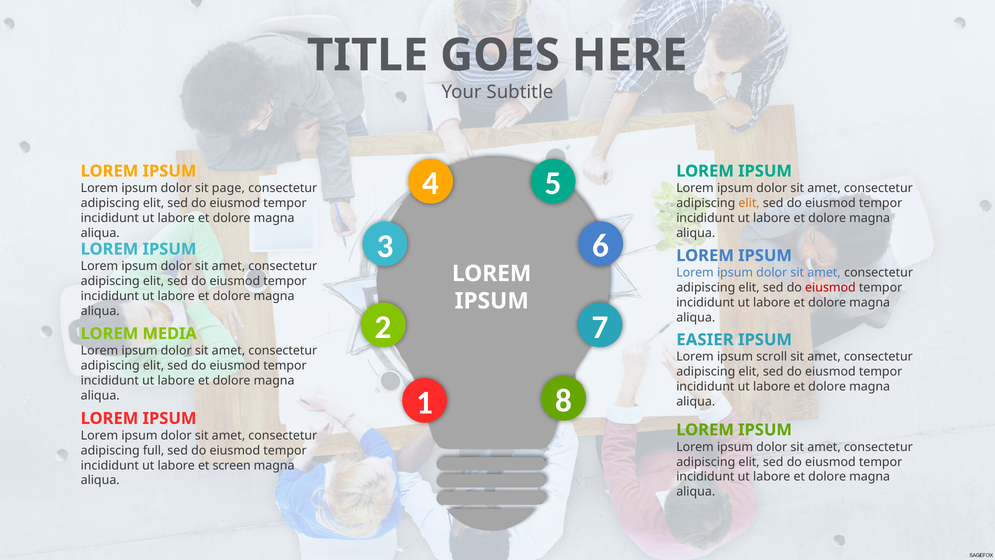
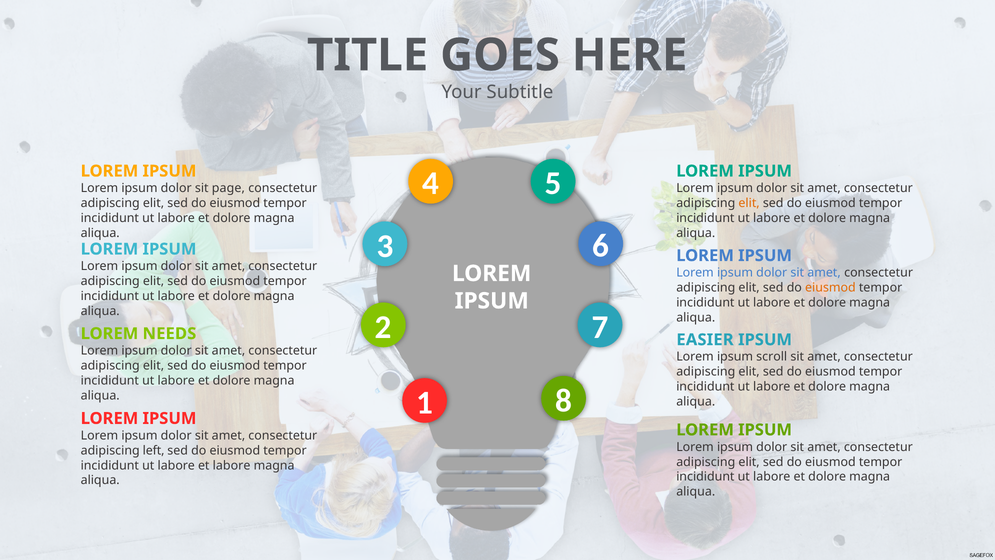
eiusmod at (830, 288) colour: red -> orange
MEDIA: MEDIA -> NEEDS
full: full -> left
et screen: screen -> labore
